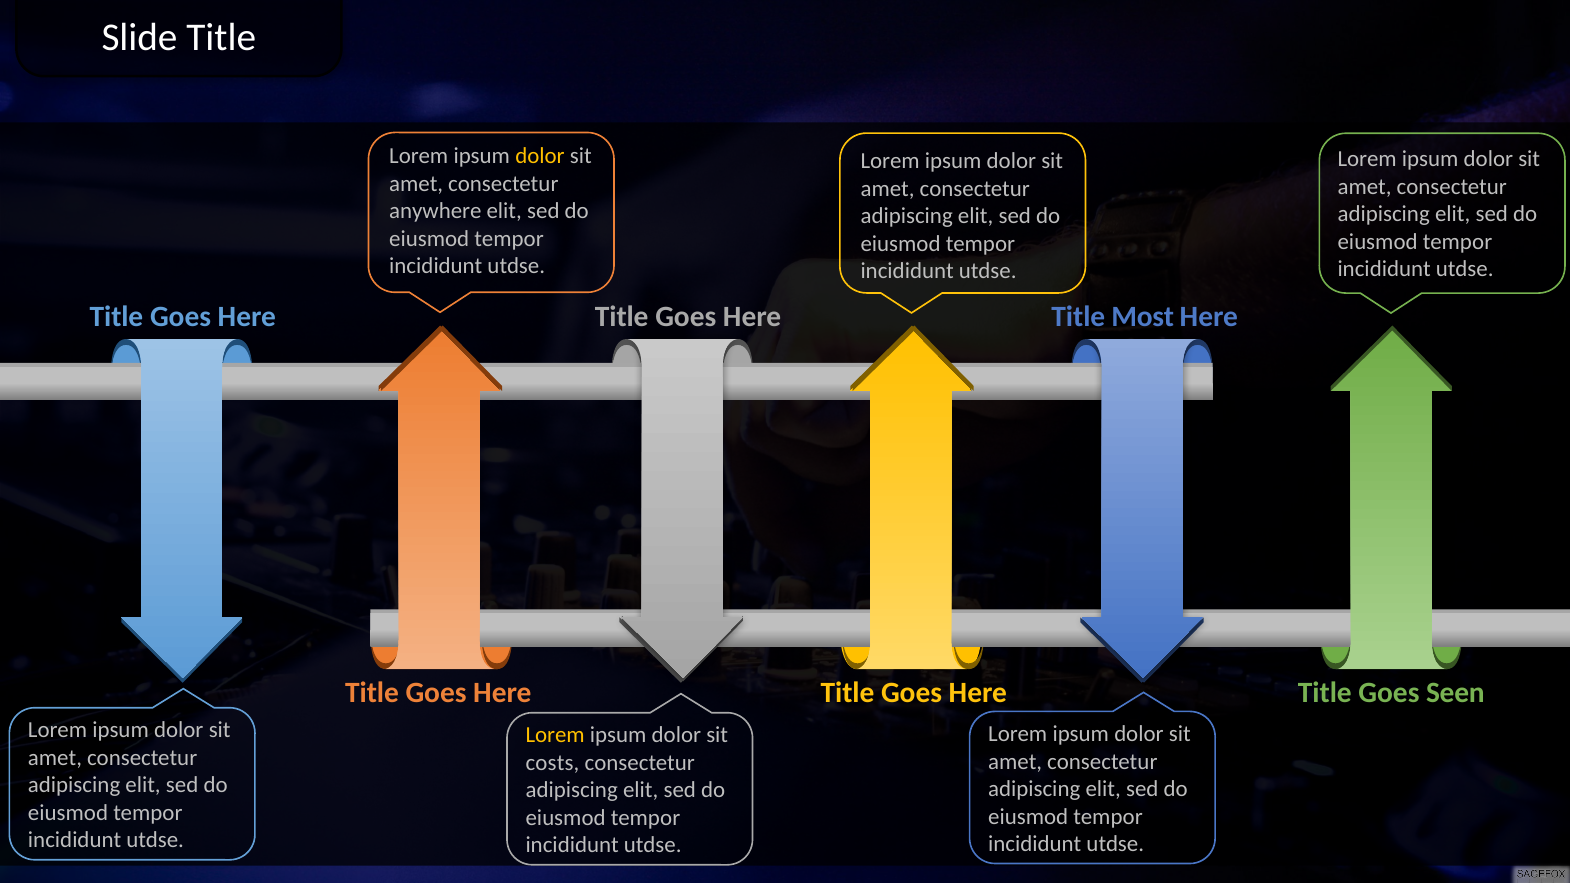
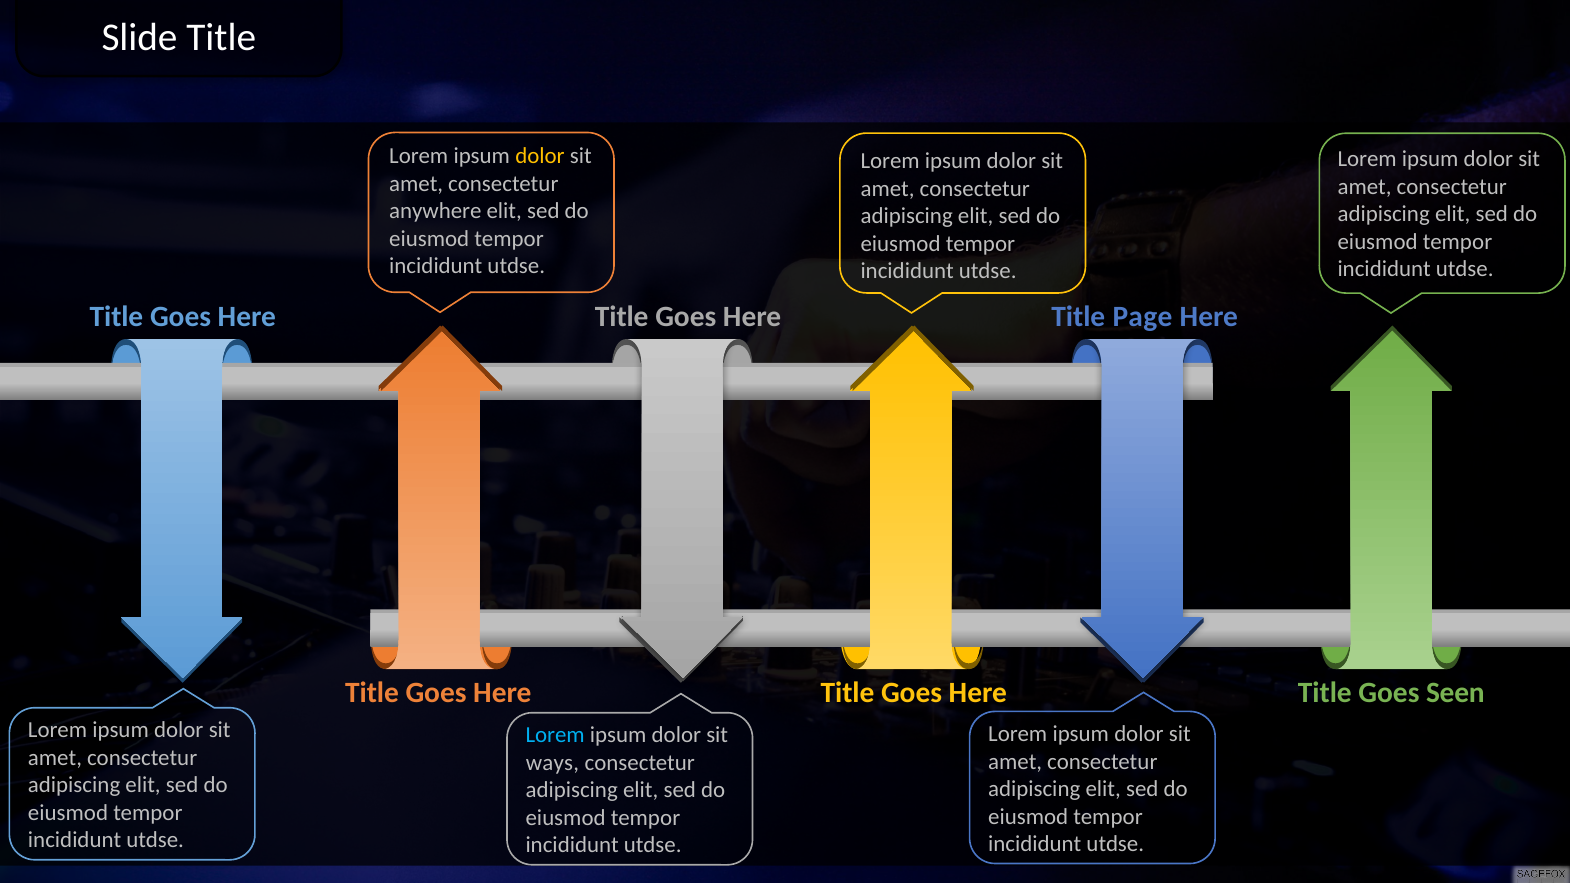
Most: Most -> Page
Lorem at (555, 735) colour: yellow -> light blue
costs: costs -> ways
